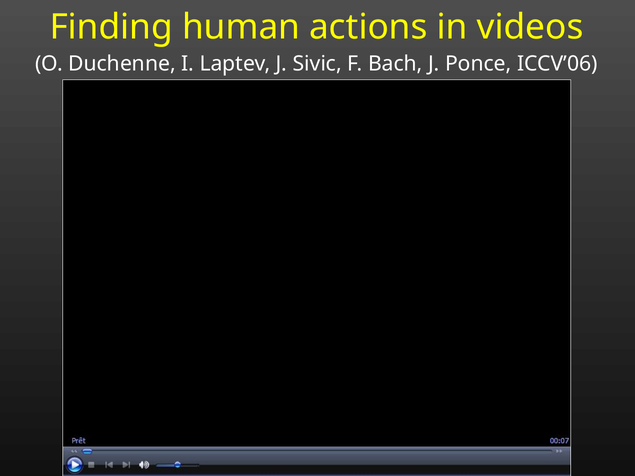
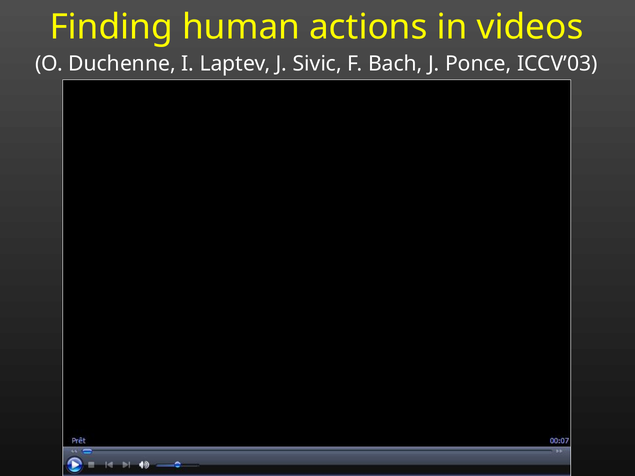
ICCV’06: ICCV’06 -> ICCV’03
